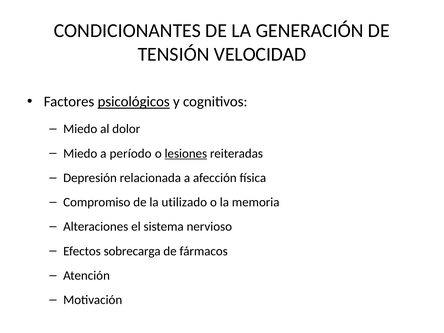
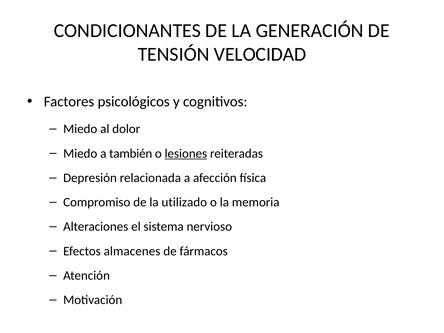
psicológicos underline: present -> none
período: período -> también
sobrecarga: sobrecarga -> almacenes
